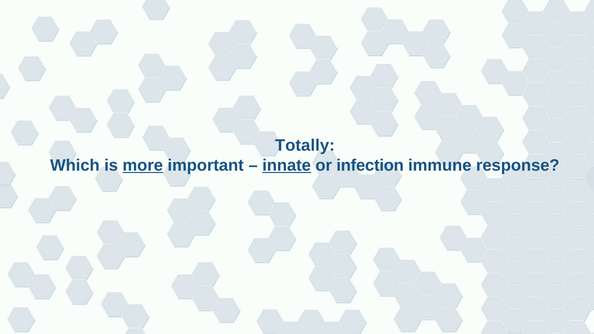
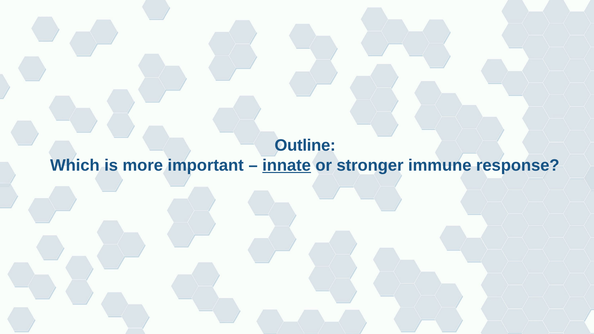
Totally: Totally -> Outline
more underline: present -> none
infection: infection -> stronger
